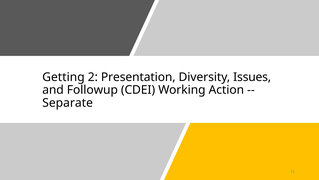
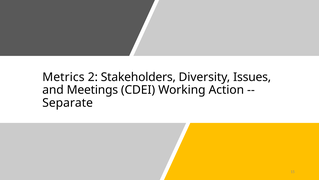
Getting: Getting -> Metrics
Presentation: Presentation -> Stakeholders
Followup: Followup -> Meetings
